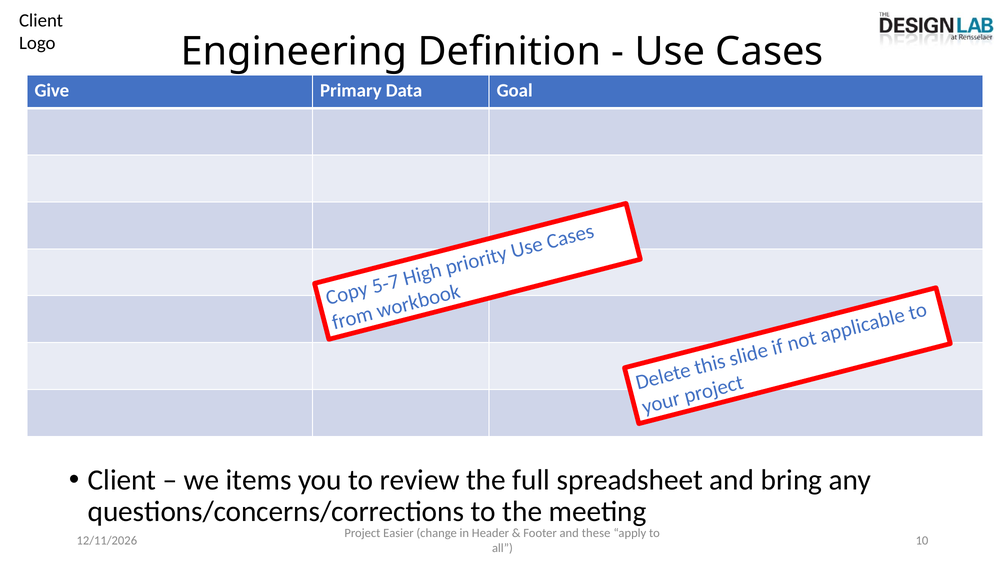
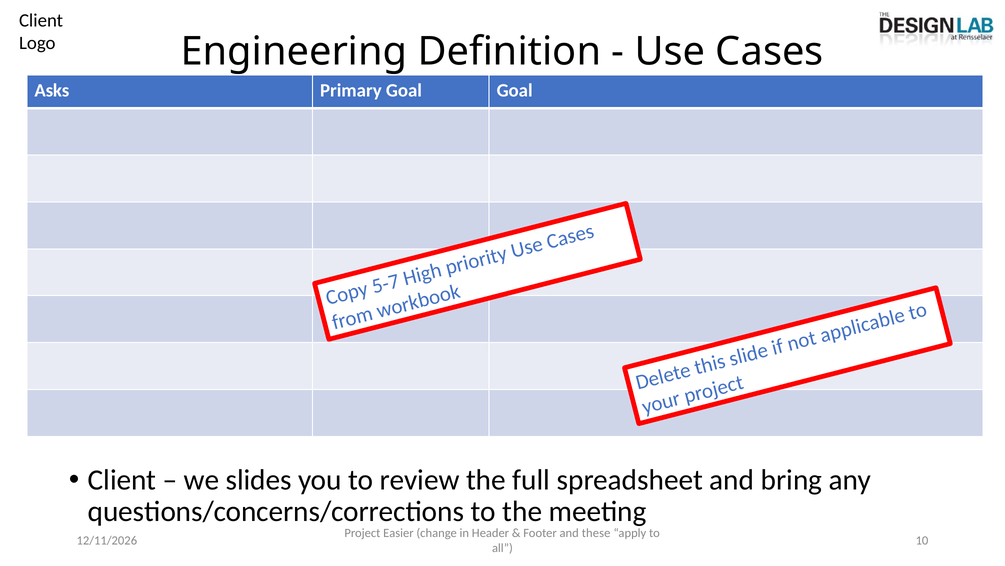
Give: Give -> Asks
Primary Data: Data -> Goal
items: items -> slides
